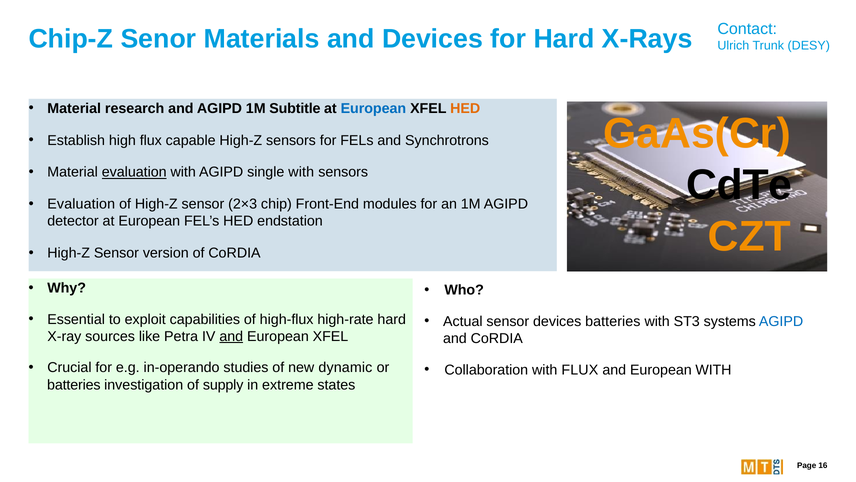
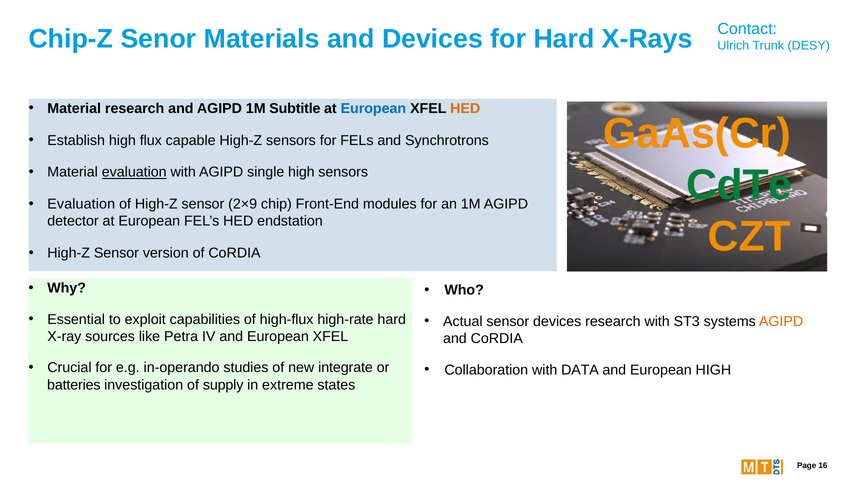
single with: with -> high
CdTe colour: black -> green
2×3: 2×3 -> 2×9
devices batteries: batteries -> research
AGIPD at (781, 321) colour: blue -> orange
and at (231, 336) underline: present -> none
dynamic: dynamic -> integrate
with FLUX: FLUX -> DATA
European WITH: WITH -> HIGH
